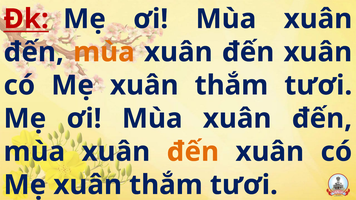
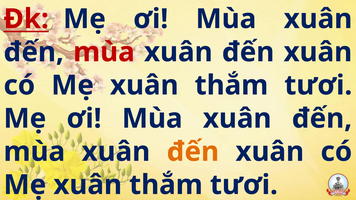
mùa at (104, 52) colour: orange -> red
